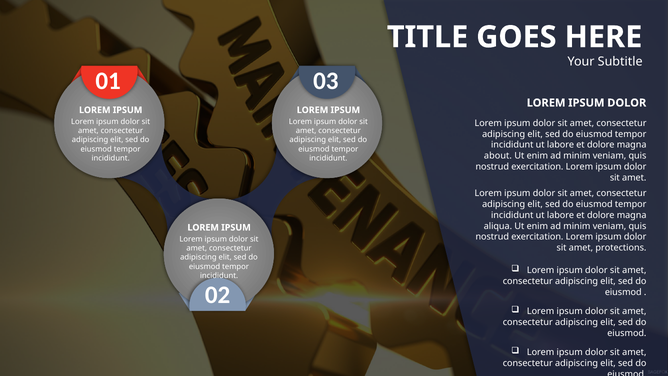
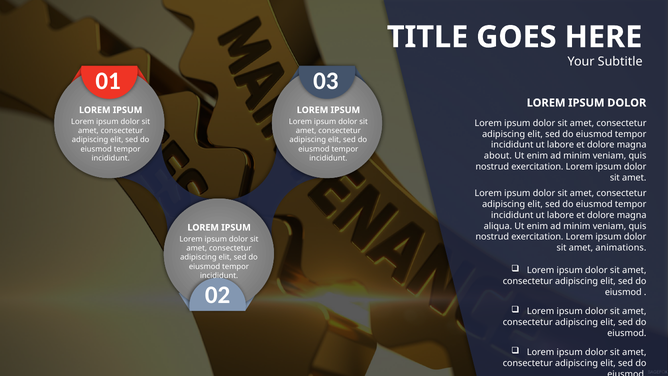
protections: protections -> animations
